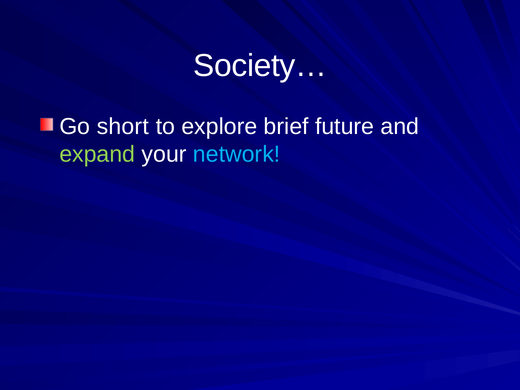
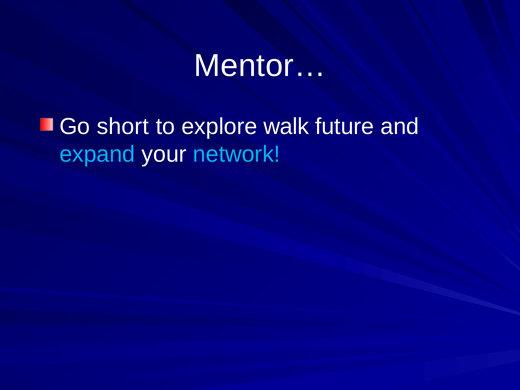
Society…: Society… -> Mentor…
brief: brief -> walk
expand colour: light green -> light blue
